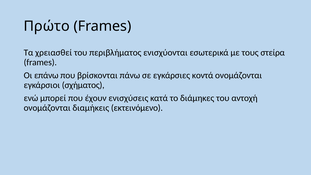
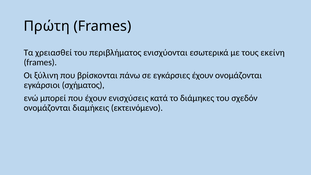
Πρώτο: Πρώτο -> Πρώτη
στείρα: στείρα -> εκείνη
επάνω: επάνω -> ξύλινη
εγκάρσιες κοντά: κοντά -> έχουν
αντοχή: αντοχή -> σχεδόν
